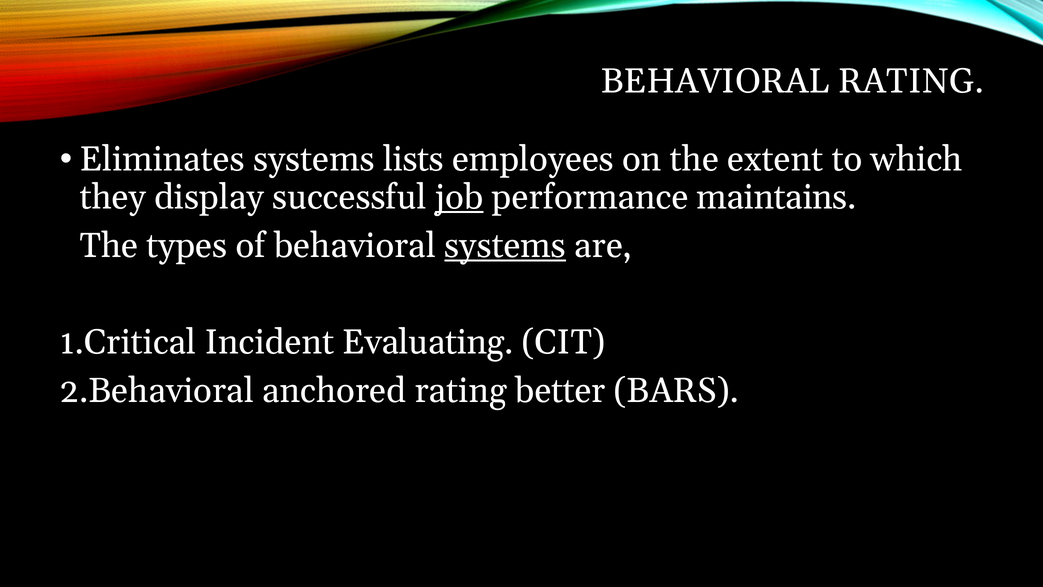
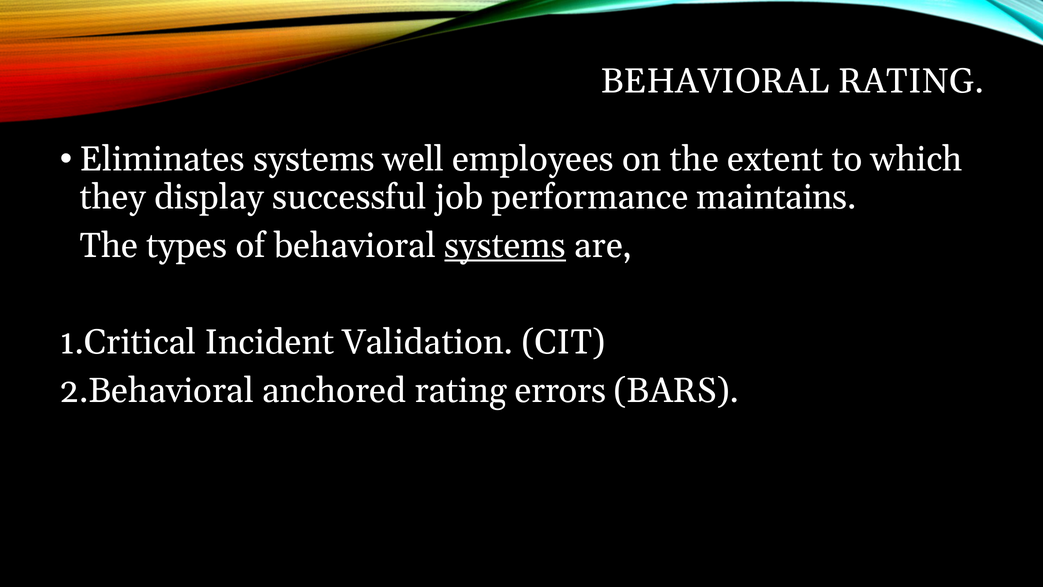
lists: lists -> well
job underline: present -> none
Evaluating: Evaluating -> Validation
better: better -> errors
